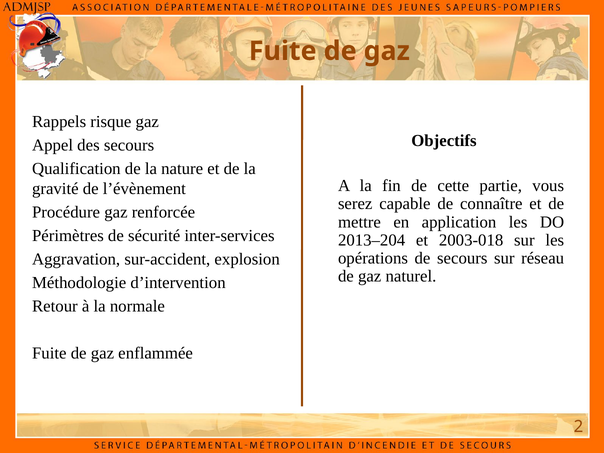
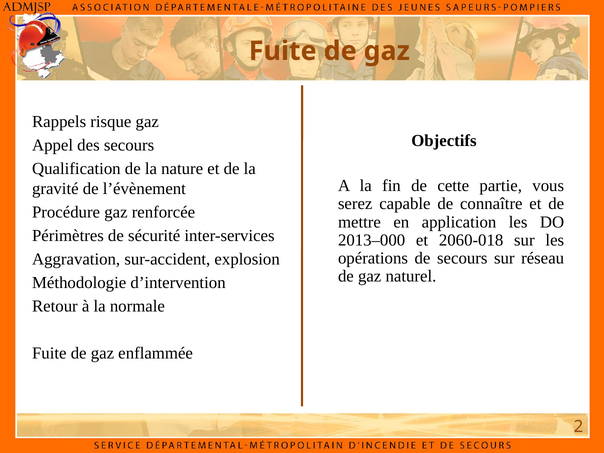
2013–204: 2013–204 -> 2013–000
2003-018: 2003-018 -> 2060-018
